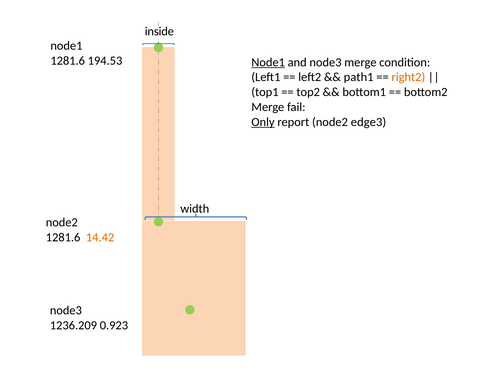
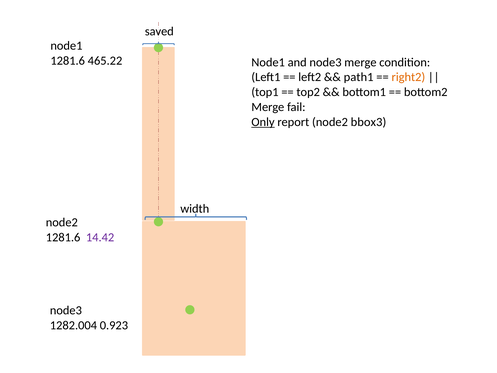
inside: inside -> saved
194.53: 194.53 -> 465.22
Node1 at (268, 62) underline: present -> none
edge3: edge3 -> bbox3
14.42 colour: orange -> purple
1236.209: 1236.209 -> 1282.004
